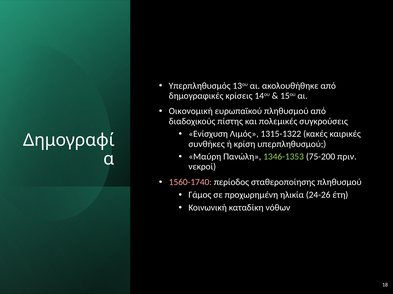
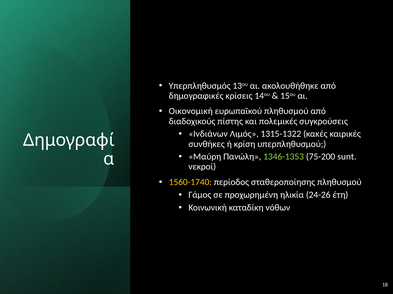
Ενίσχυση: Ενίσχυση -> Ινδιάνων
πριν: πριν -> sunt
1560-1740 colour: pink -> yellow
